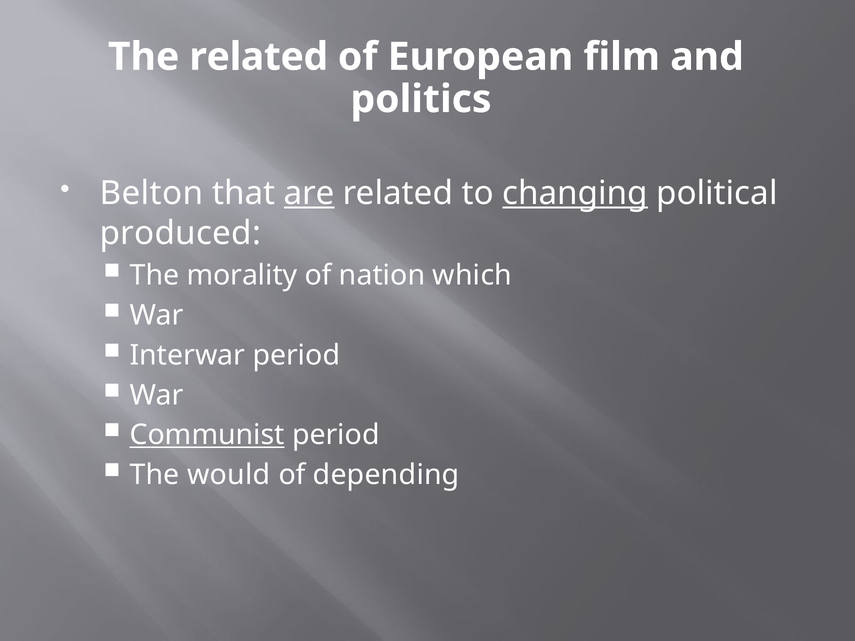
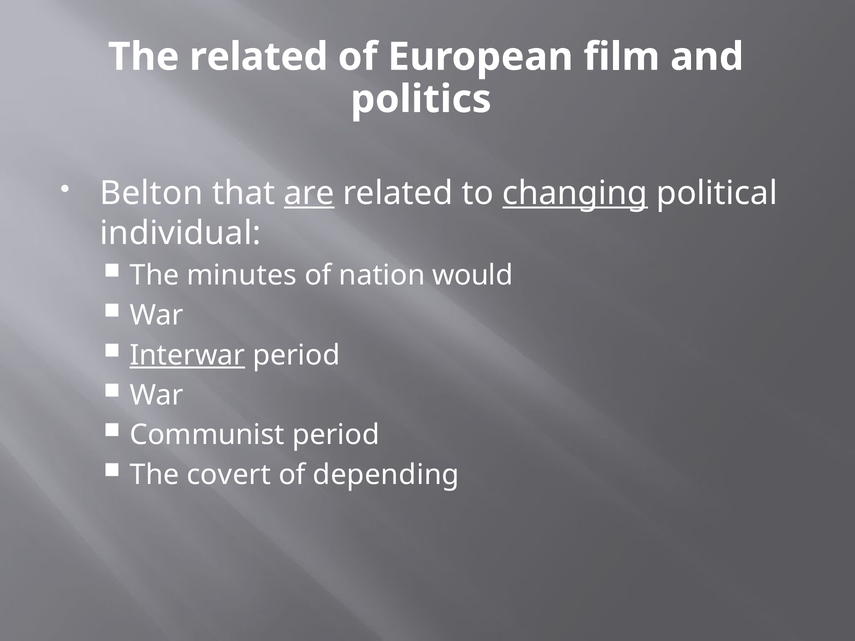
produced: produced -> individual
morality: morality -> minutes
which: which -> would
Interwar underline: none -> present
Communist underline: present -> none
would: would -> covert
